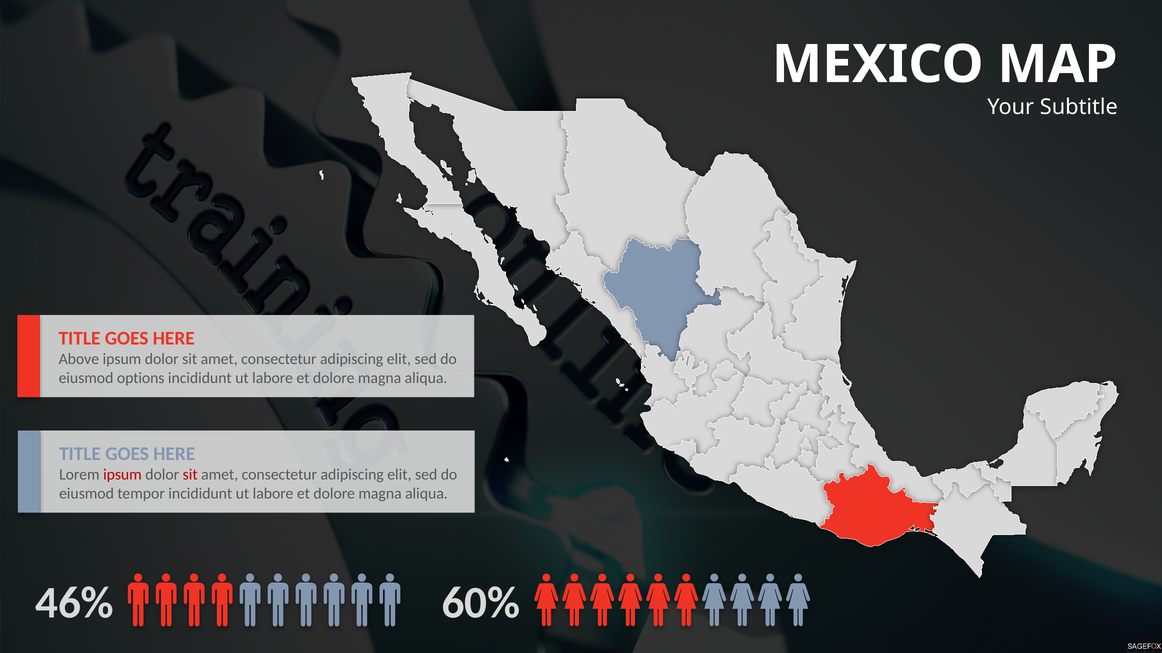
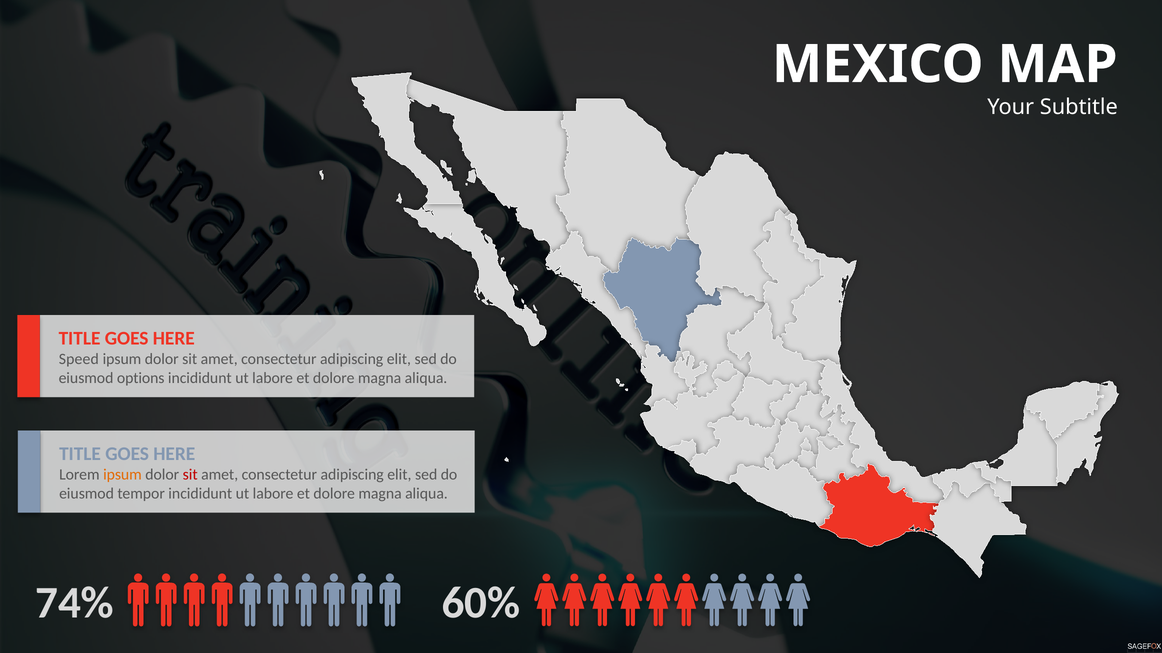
Above: Above -> Speed
ipsum at (122, 475) colour: red -> orange
46%: 46% -> 74%
